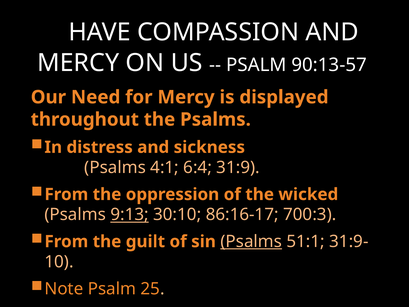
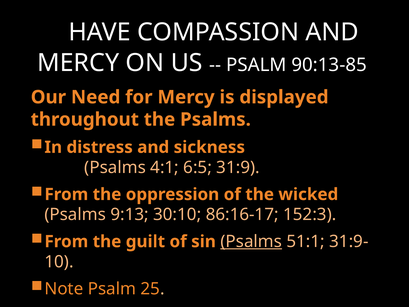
90:13-57: 90:13-57 -> 90:13-85
6:4: 6:4 -> 6:5
9:13 underline: present -> none
700:3: 700:3 -> 152:3
